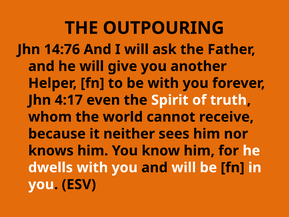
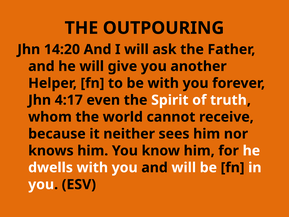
14:76: 14:76 -> 14:20
